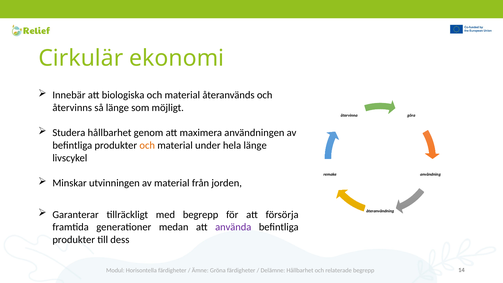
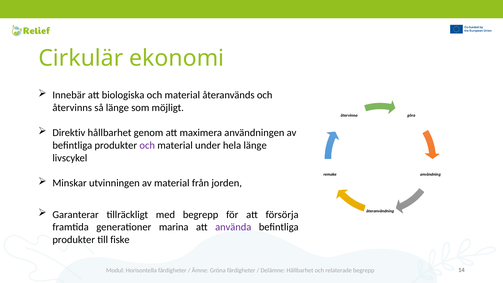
Studera: Studera -> Direktiv
och at (147, 145) colour: orange -> purple
medan: medan -> marina
dess: dess -> fiske
